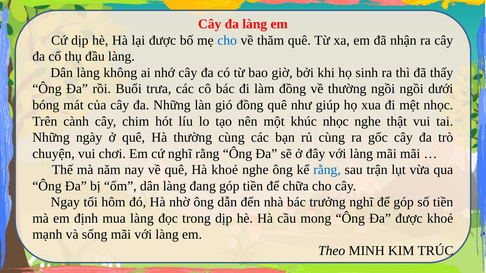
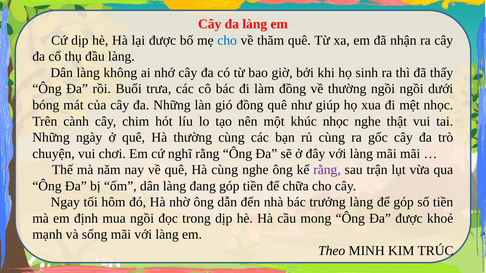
Hà khoẻ: khoẻ -> cùng
rằng at (327, 170) colour: blue -> purple
trưởng nghĩ: nghĩ -> làng
mua làng: làng -> ngồi
